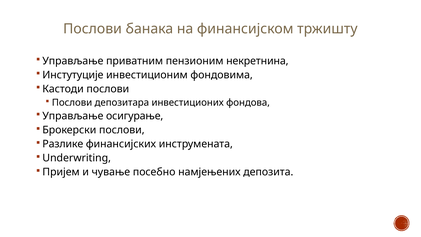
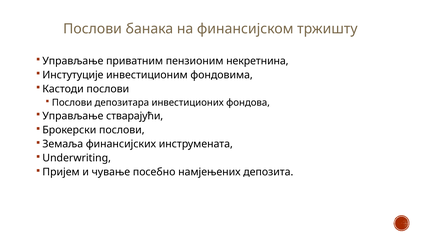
осигурање: осигурање -> стварајући
Разлике: Разлике -> Земаља
